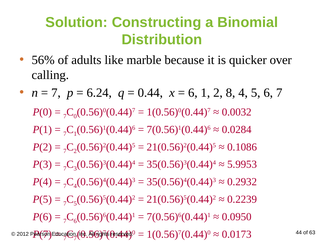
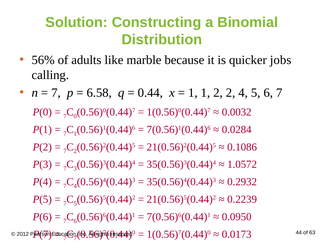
over: over -> jobs
6.24: 6.24 -> 6.58
6 at (193, 93): 6 -> 1
2 8: 8 -> 2
5.9953: 5.9953 -> 1.0572
